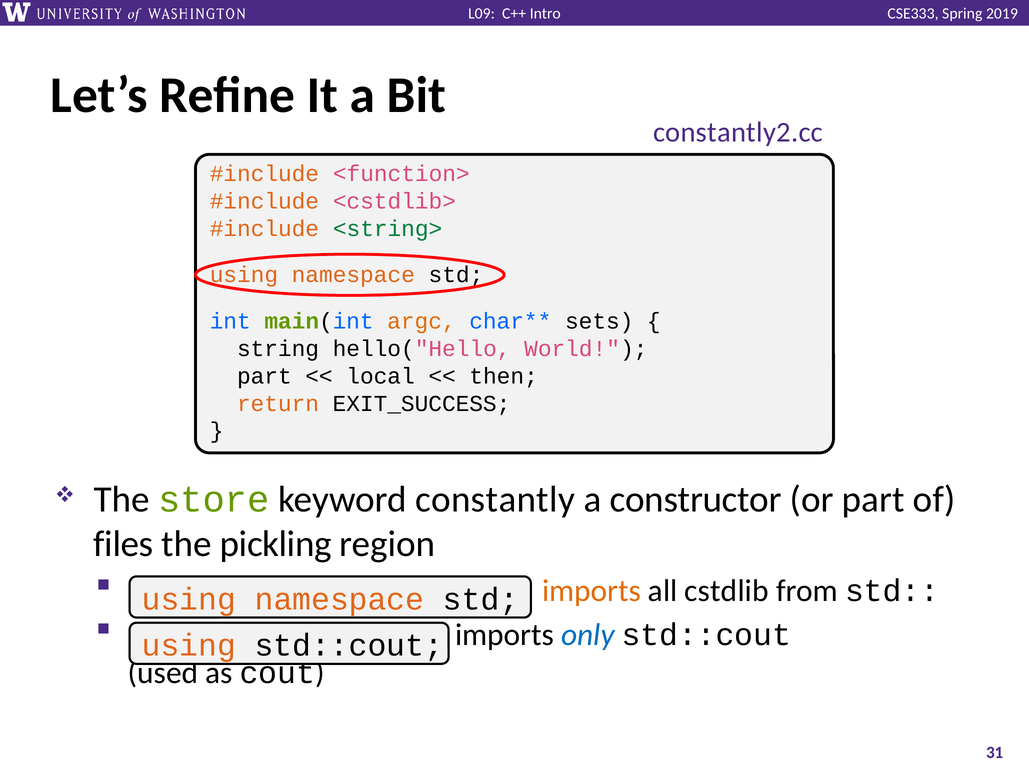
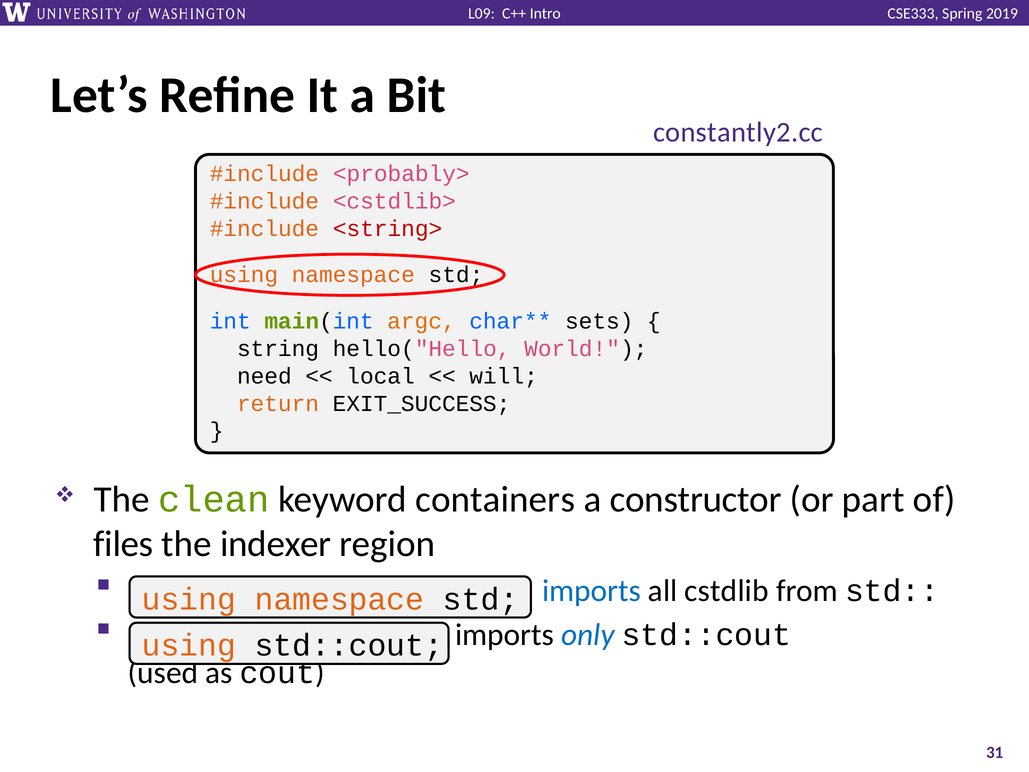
<function>: <function> -> <probably>
<string> colour: green -> red
part at (264, 376): part -> need
then: then -> will
store: store -> clean
constantly: constantly -> containers
pickling: pickling -> indexer
imports at (592, 591) colour: orange -> blue
